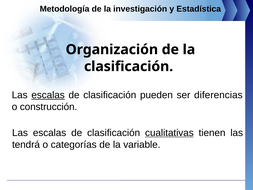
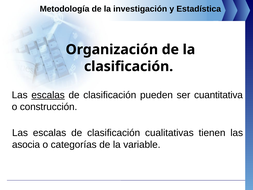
diferencias: diferencias -> cuantitativa
cualitativas underline: present -> none
tendrá: tendrá -> asocia
